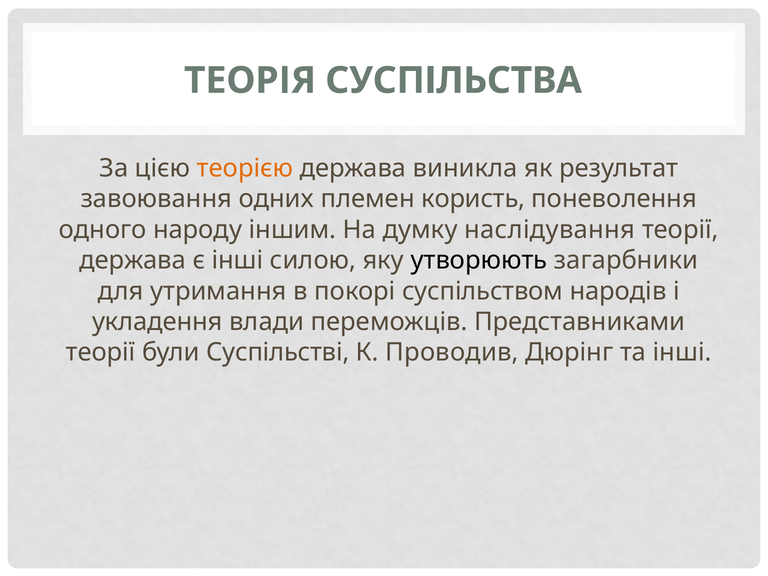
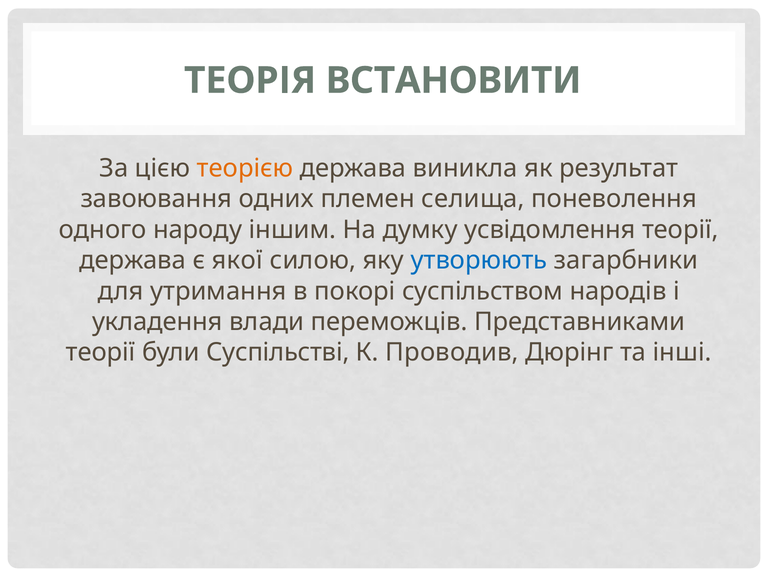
СУСПІЛЬСТВА: СУСПІЛЬСТВА -> ВСТАНОВИТИ
користь: користь -> селища
наслідування: наслідування -> усвідомлення
є інші: інші -> якої
утворюють colour: black -> blue
